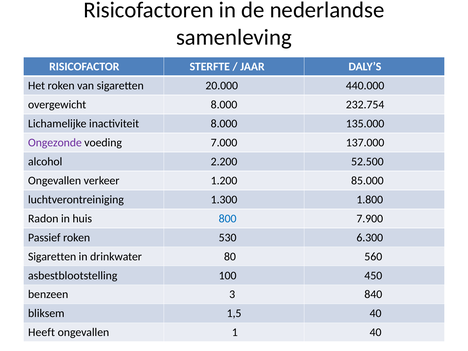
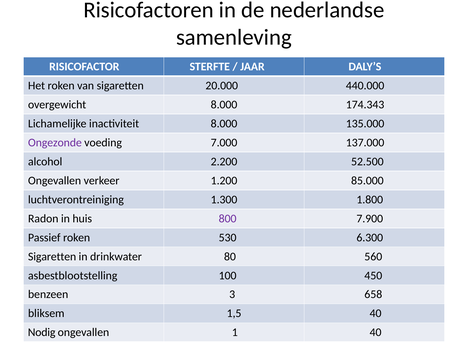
232.754: 232.754 -> 174.343
800 colour: blue -> purple
840: 840 -> 658
Heeft: Heeft -> Nodig
